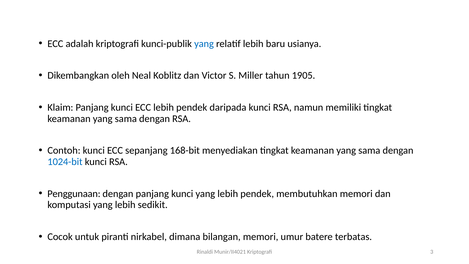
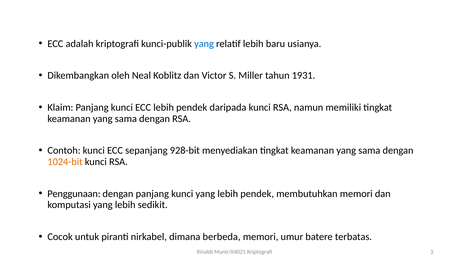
1905: 1905 -> 1931
168-bit: 168-bit -> 928-bit
1024-bit colour: blue -> orange
bilangan: bilangan -> berbeda
